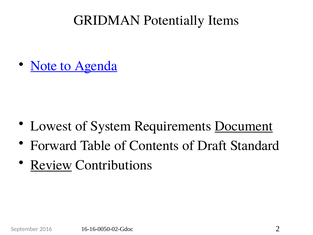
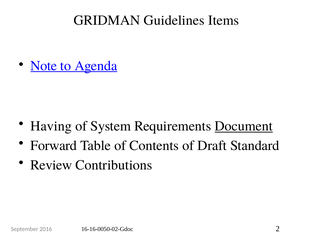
Potentially: Potentially -> Guidelines
Lowest: Lowest -> Having
Review underline: present -> none
